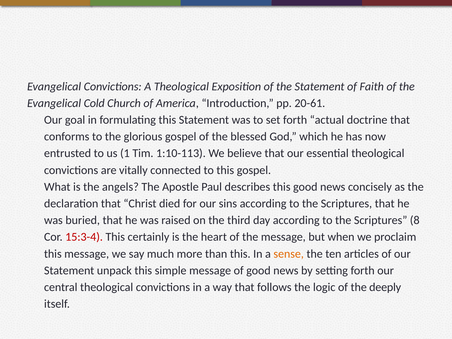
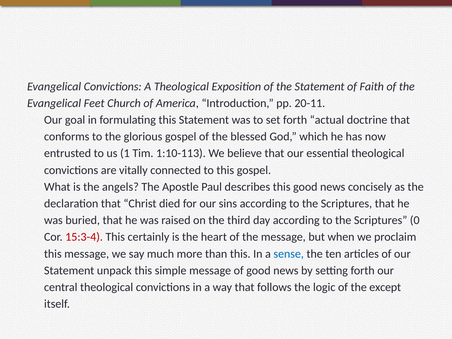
Cold: Cold -> Feet
20-61: 20-61 -> 20-11
8: 8 -> 0
sense colour: orange -> blue
deeply: deeply -> except
